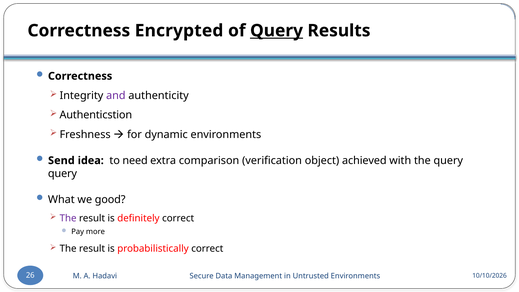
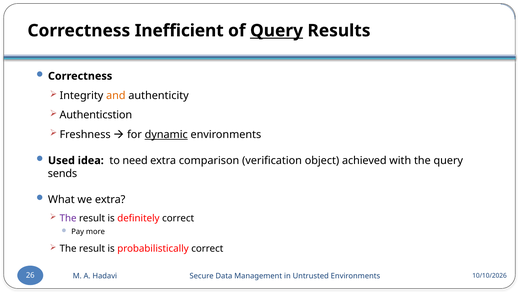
Encrypted: Encrypted -> Inefficient
and colour: purple -> orange
dynamic underline: none -> present
Send: Send -> Used
query at (62, 173): query -> sends
we good: good -> extra
